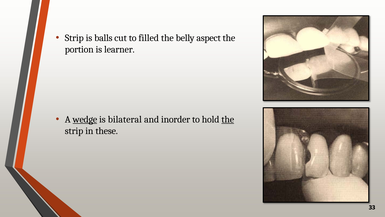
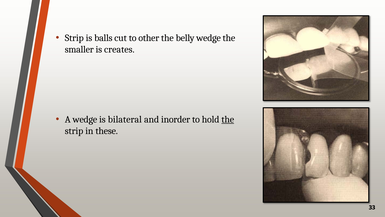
filled: filled -> other
belly aspect: aspect -> wedge
portion: portion -> smaller
learner: learner -> creates
wedge at (85, 119) underline: present -> none
